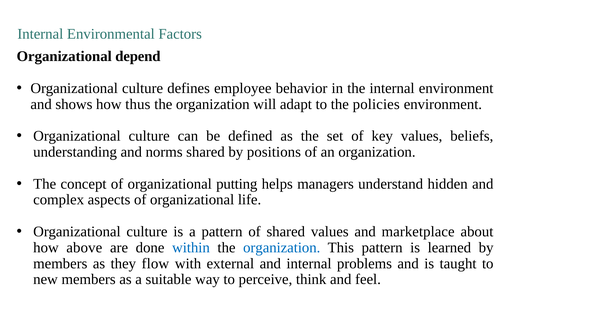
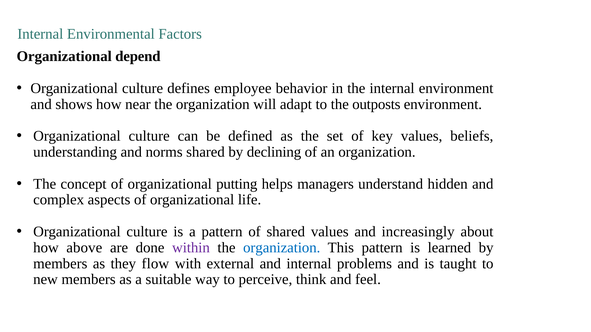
thus: thus -> near
policies: policies -> outposts
positions: positions -> declining
marketplace: marketplace -> increasingly
within colour: blue -> purple
